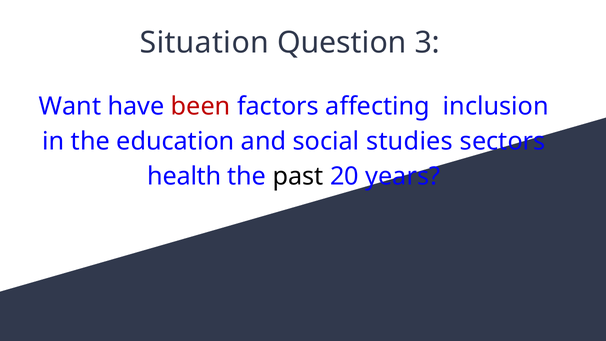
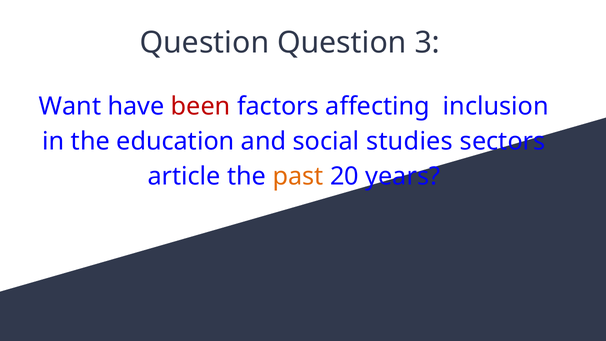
Situation at (204, 43): Situation -> Question
health: health -> article
past colour: black -> orange
